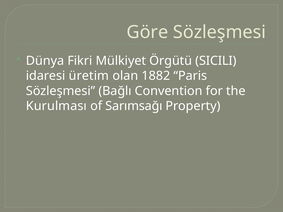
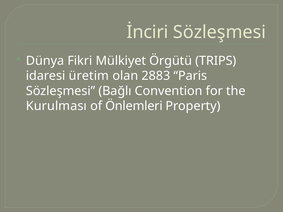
Göre: Göre -> İnciri
SICILI: SICILI -> TRIPS
1882: 1882 -> 2883
Sarımsağı: Sarımsağı -> Önlemleri
